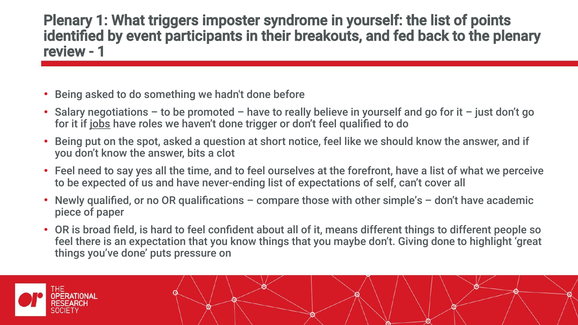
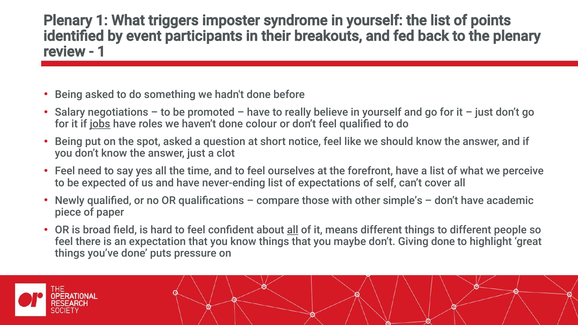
trigger: trigger -> colour
answer bits: bits -> just
all at (293, 230) underline: none -> present
